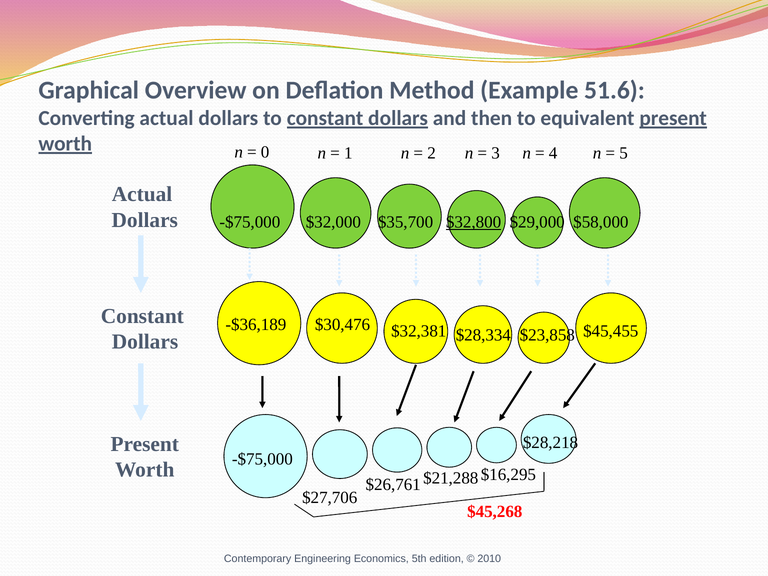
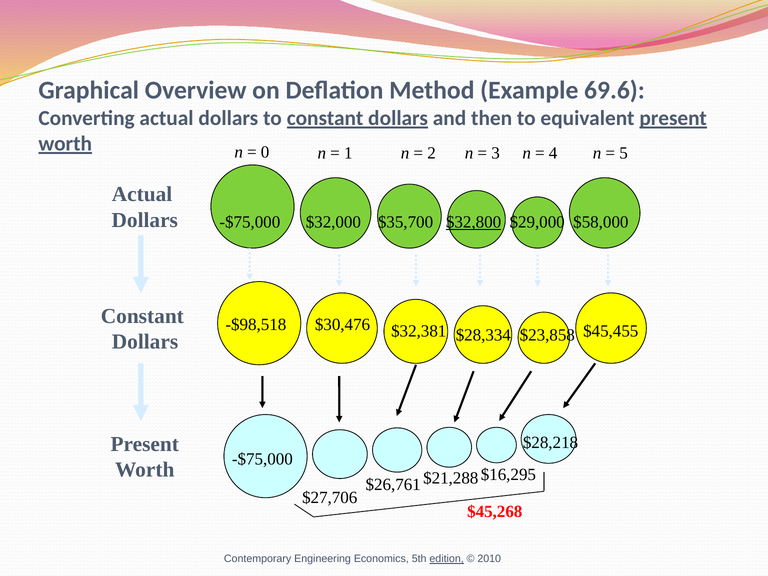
51.6: 51.6 -> 69.6
-$36,189: -$36,189 -> -$98,518
edition underline: none -> present
